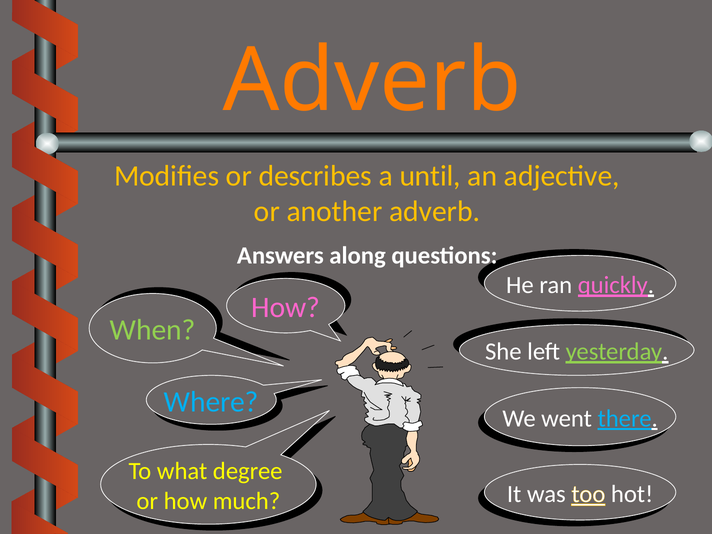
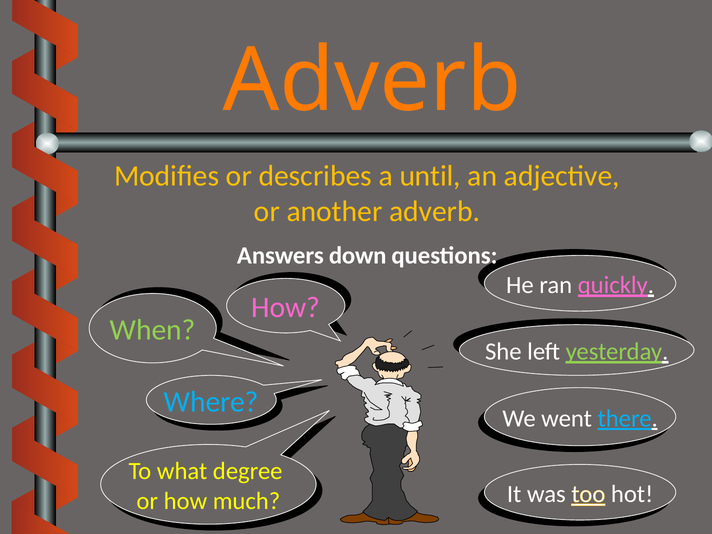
along: along -> down
